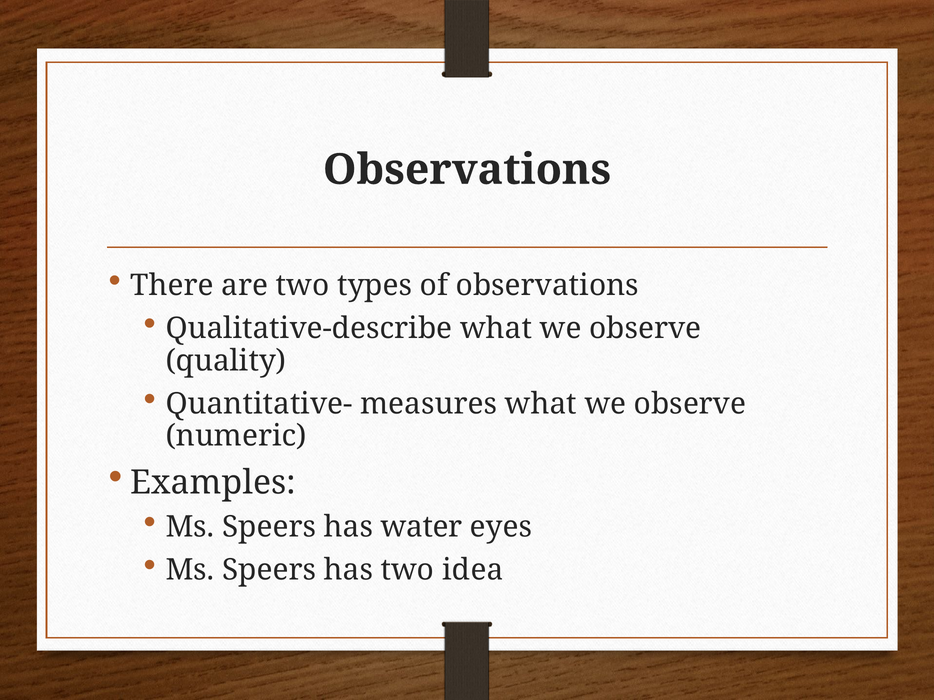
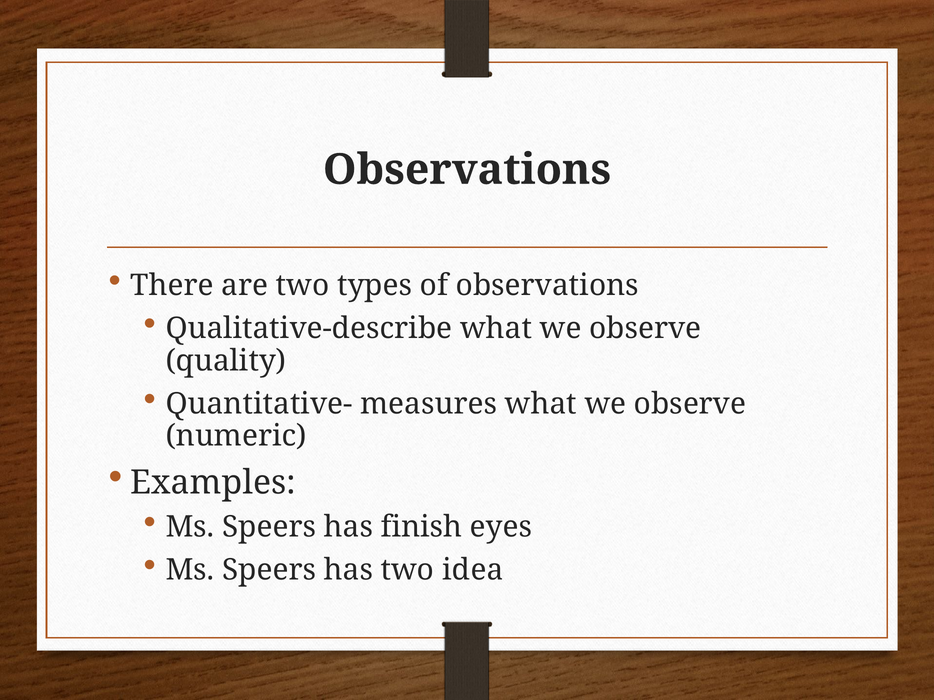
water: water -> finish
